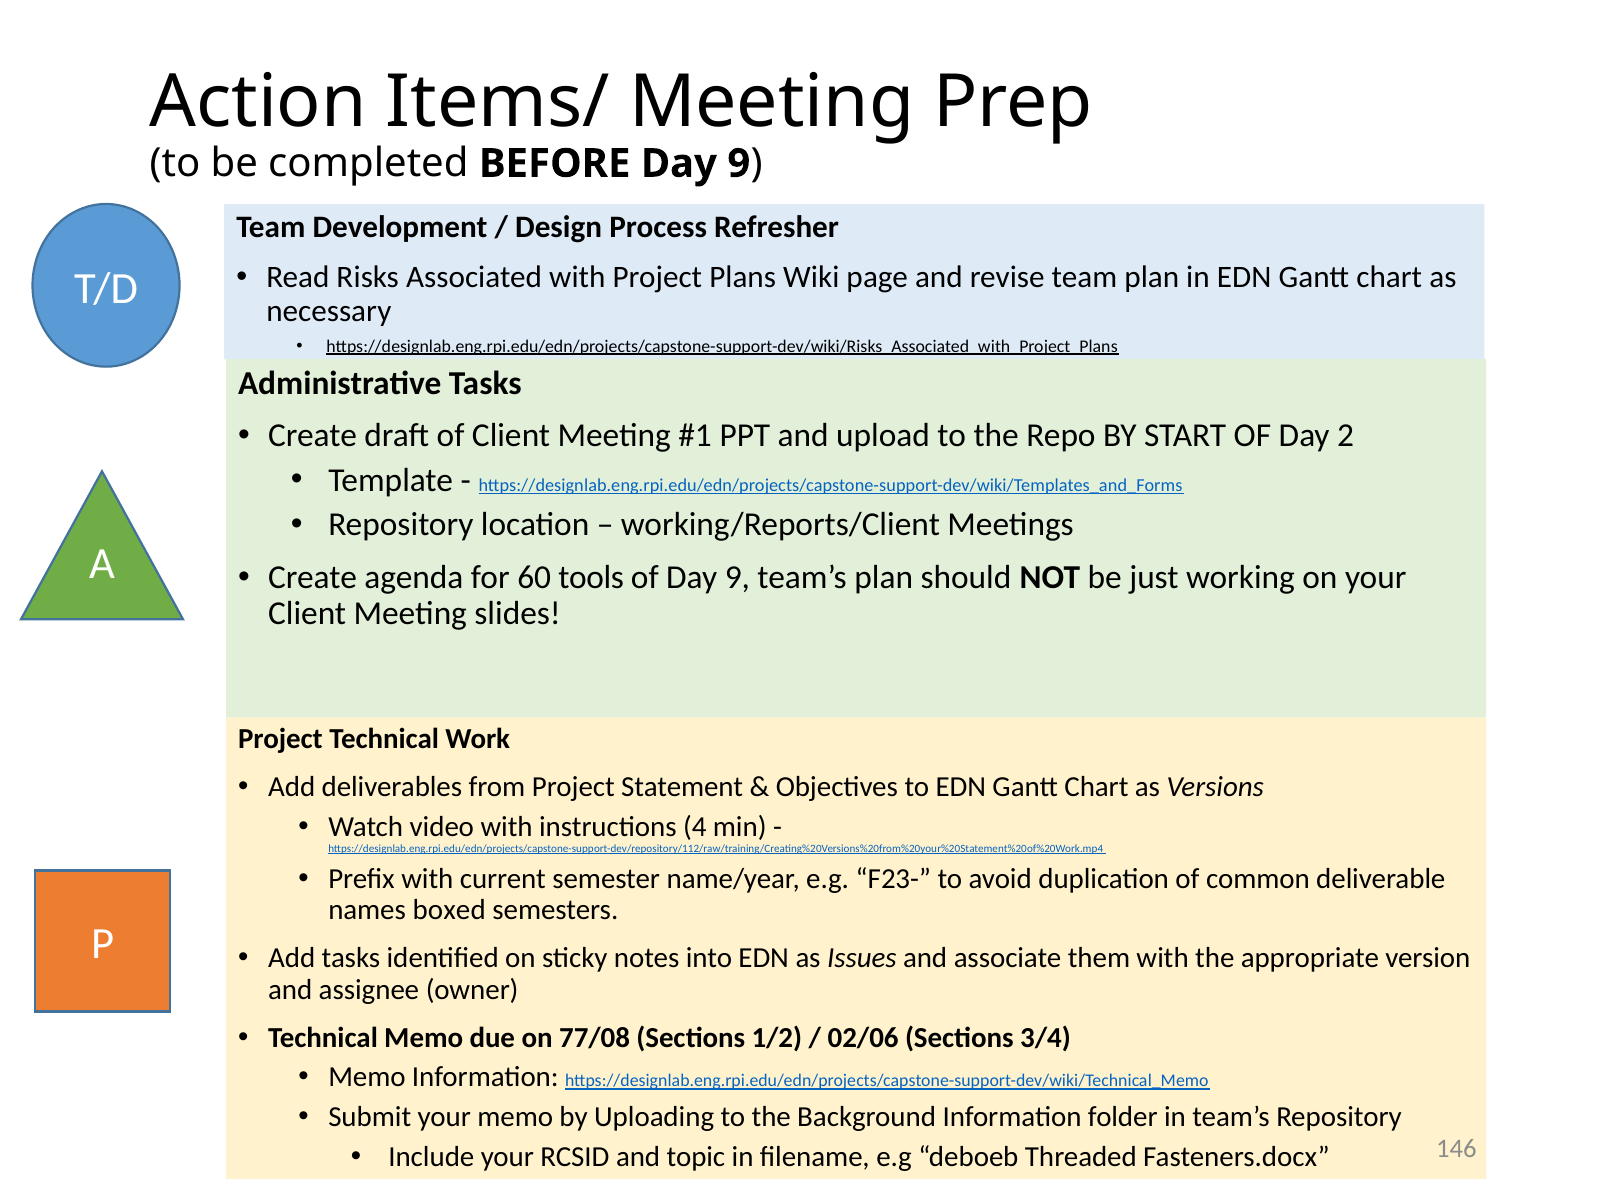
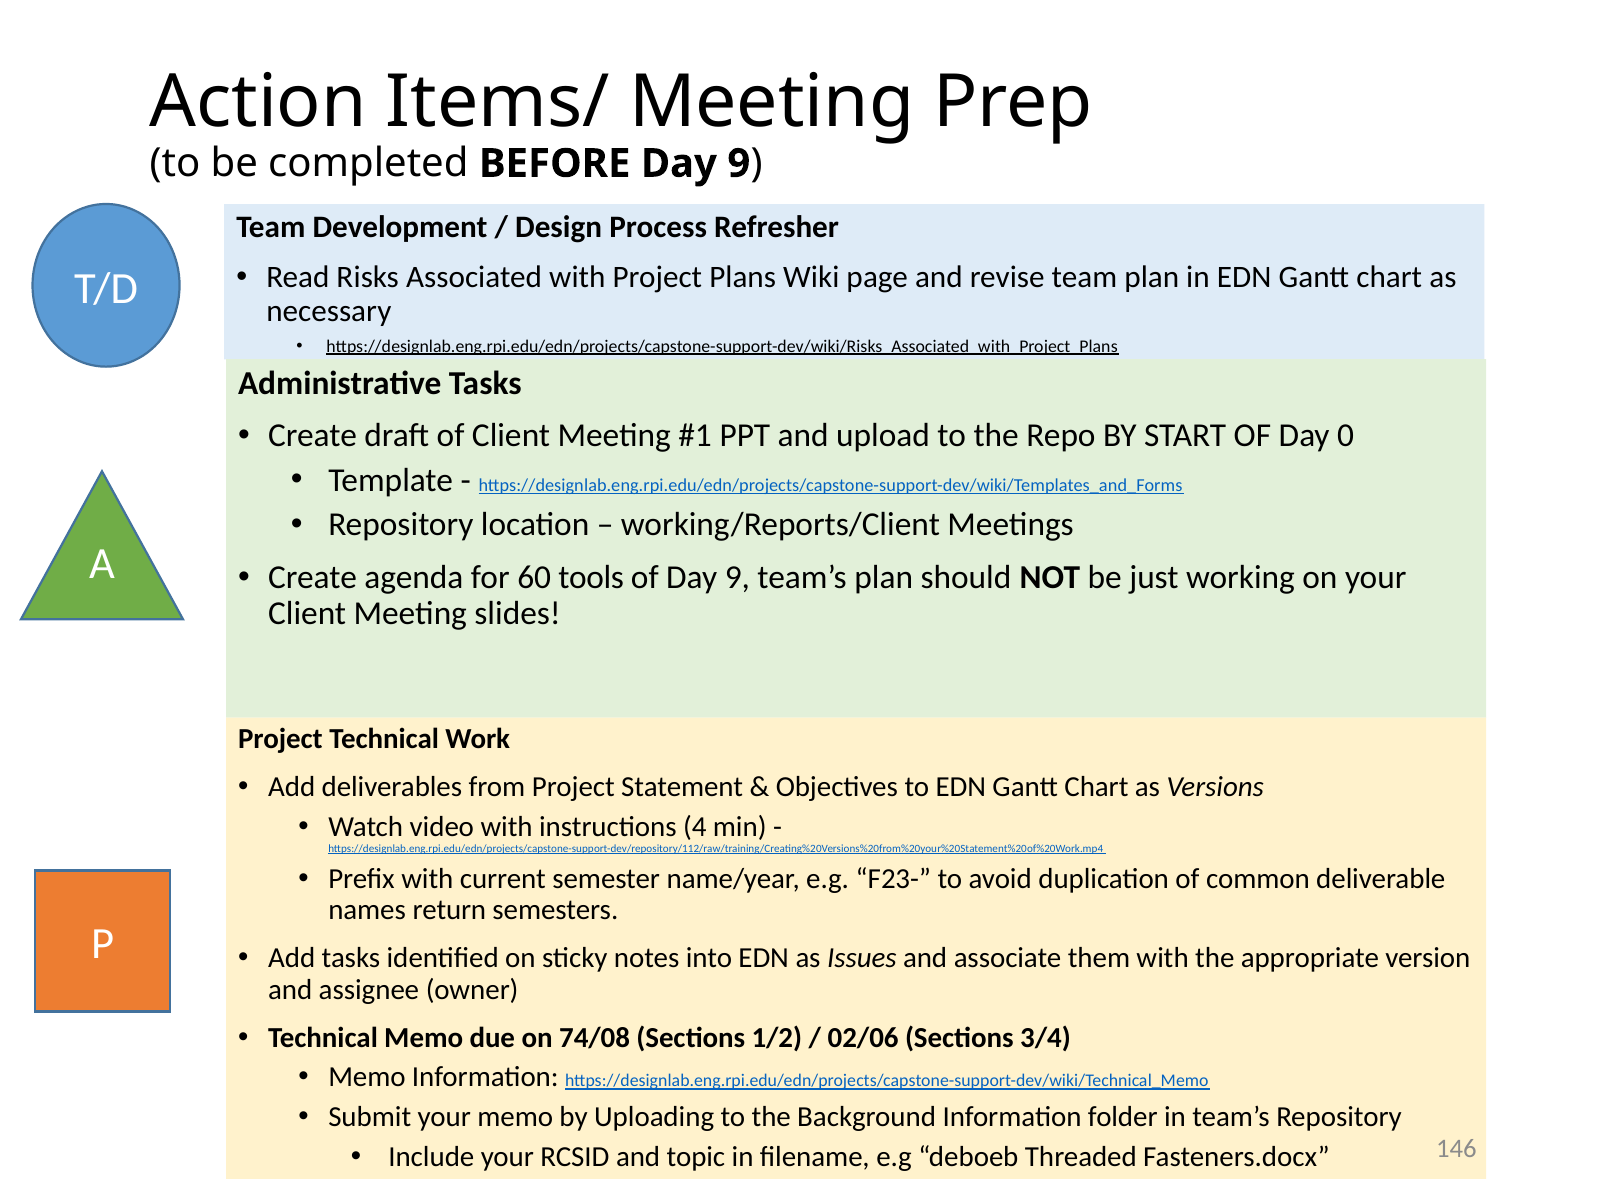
2: 2 -> 0
boxed: boxed -> return
77/08: 77/08 -> 74/08
